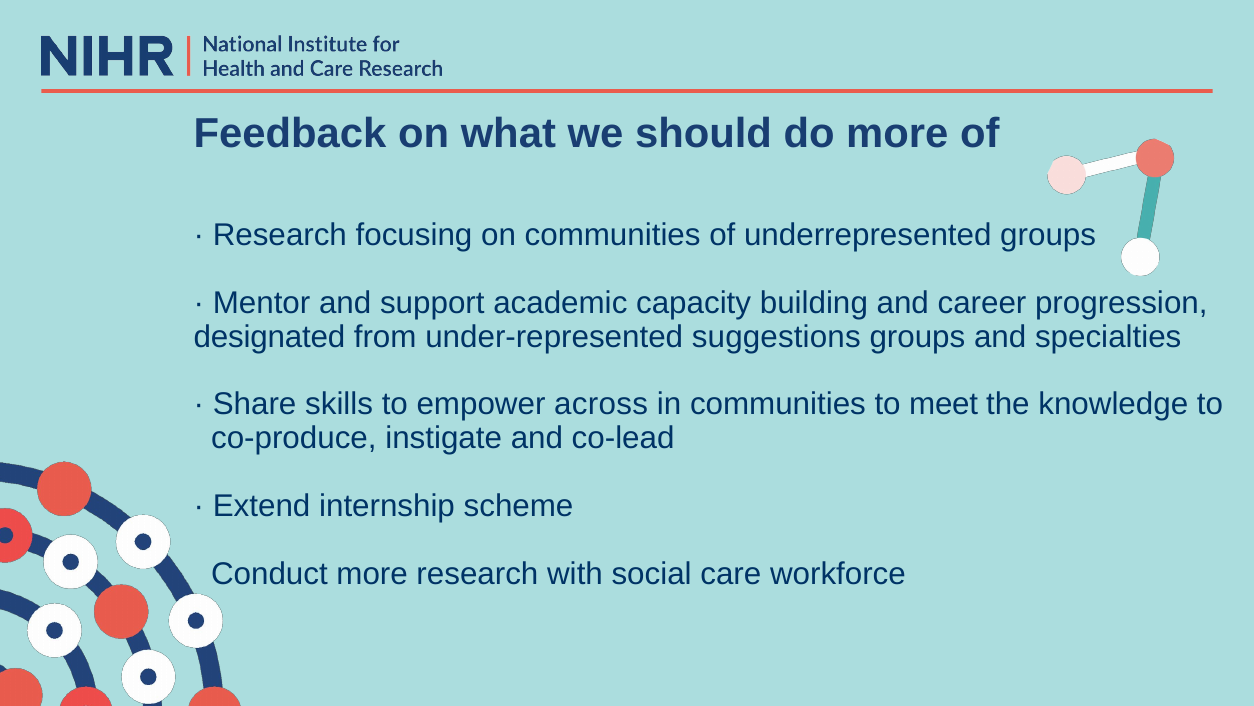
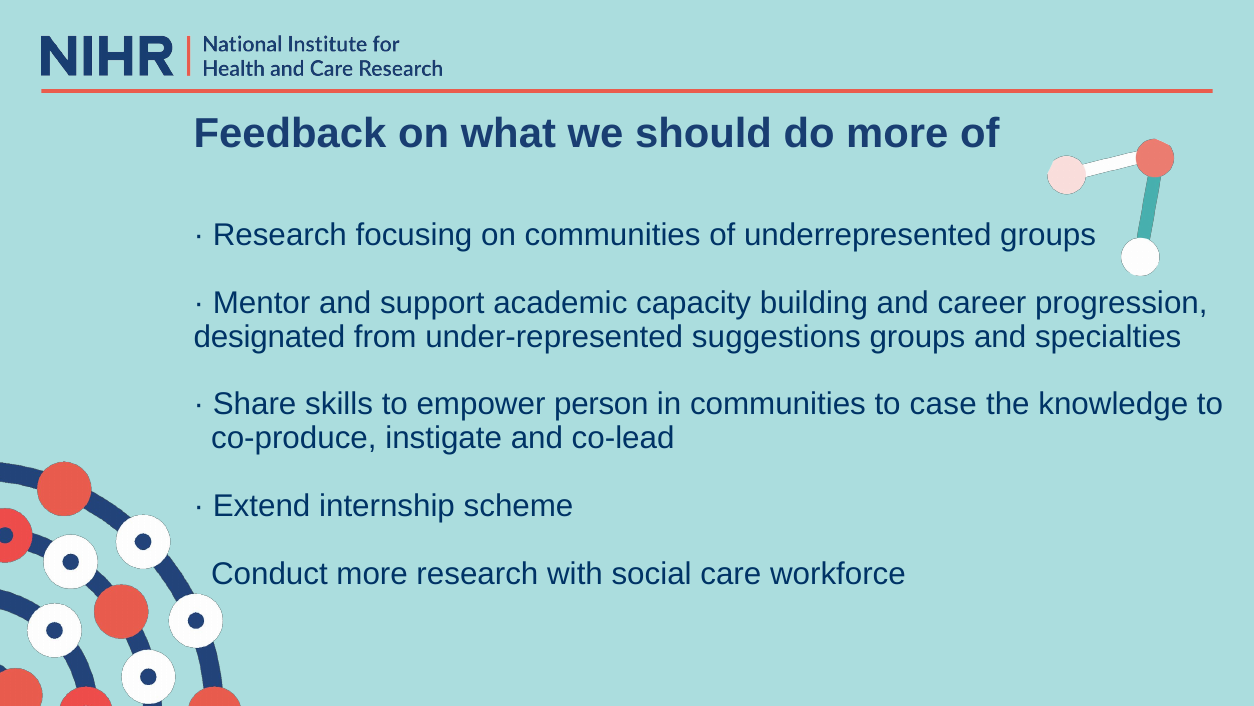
across: across -> person
meet: meet -> case
